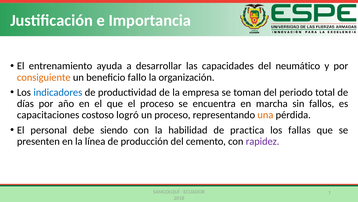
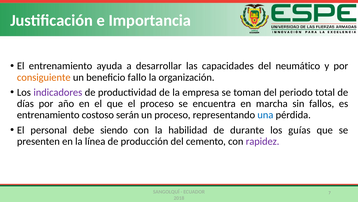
indicadores colour: blue -> purple
capacitaciones at (48, 115): capacitaciones -> entrenamiento
logró: logró -> serán
una colour: orange -> blue
practica: practica -> durante
fallas: fallas -> guías
